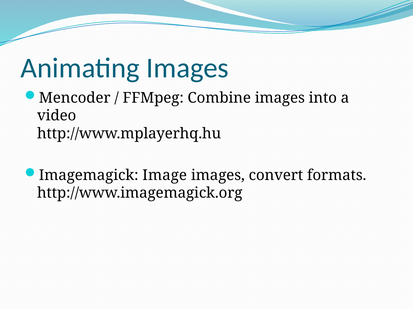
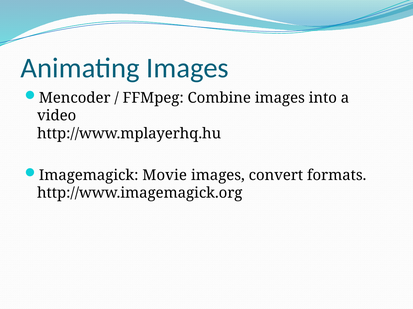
Image: Image -> Movie
